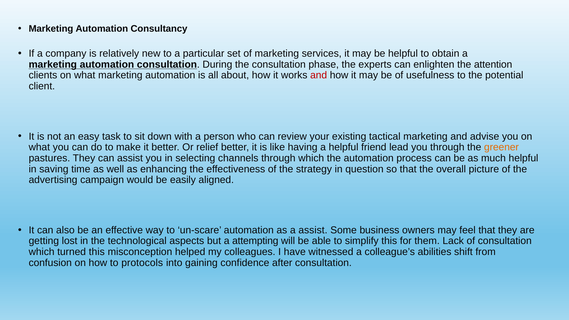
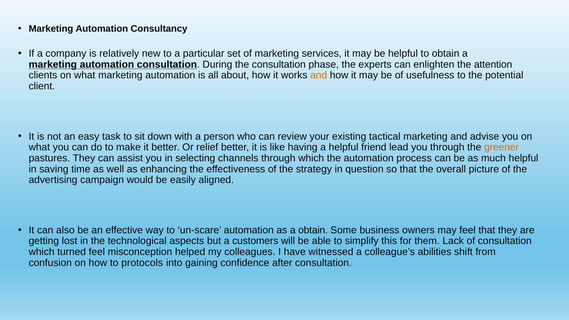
and at (319, 75) colour: red -> orange
a assist: assist -> obtain
attempting: attempting -> customers
turned this: this -> feel
